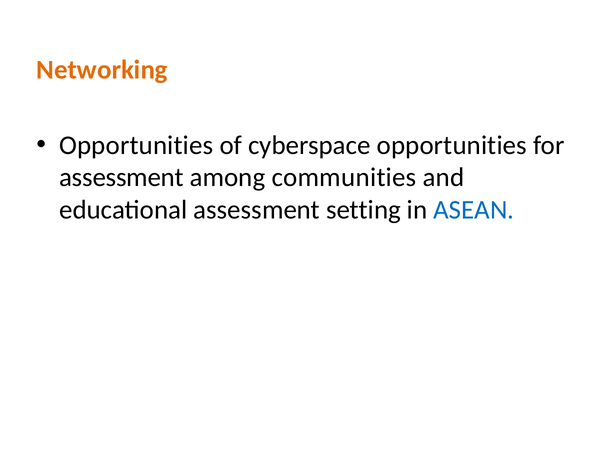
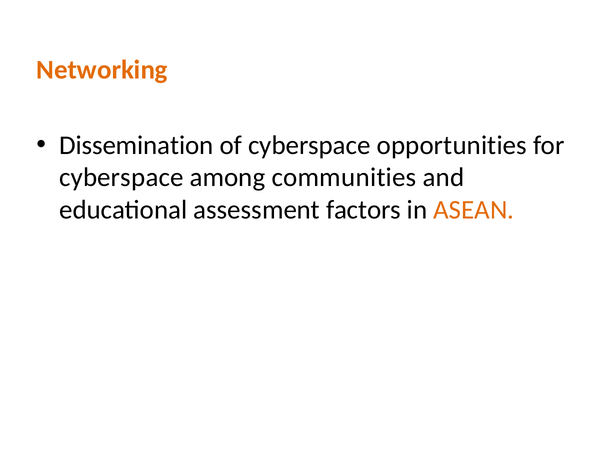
Opportunities at (136, 145): Opportunities -> Dissemination
assessment at (122, 178): assessment -> cyberspace
setting: setting -> factors
ASEAN colour: blue -> orange
